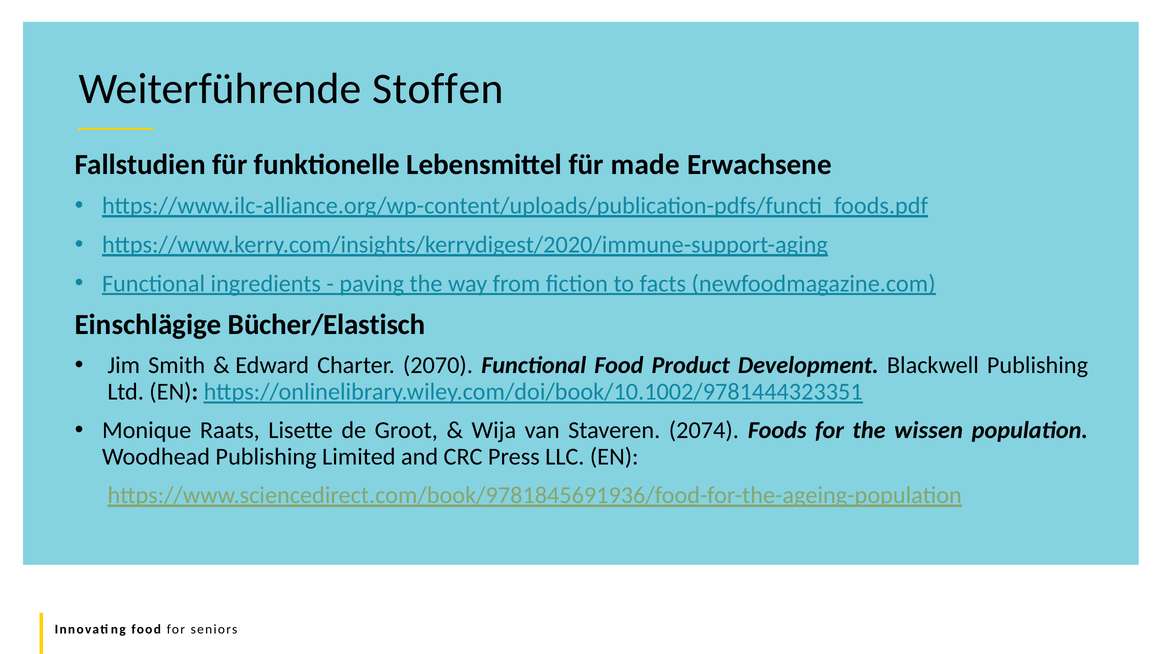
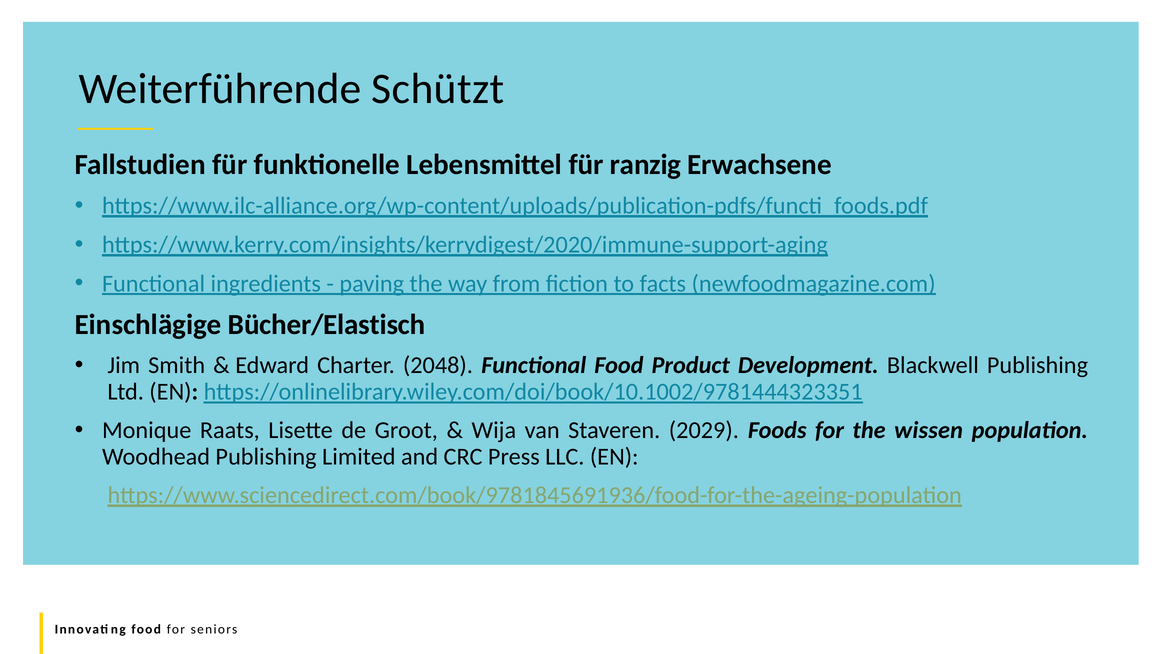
Stoffen: Stoffen -> Schützt
made: made -> ranzig
2070: 2070 -> 2048
2074: 2074 -> 2029
